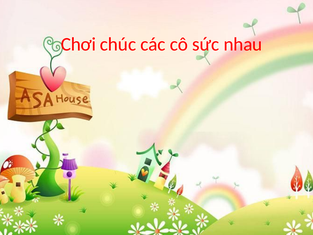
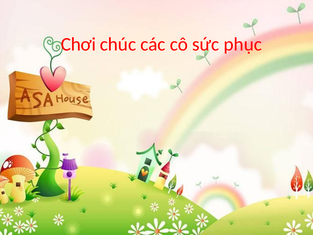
nhau: nhau -> phục
